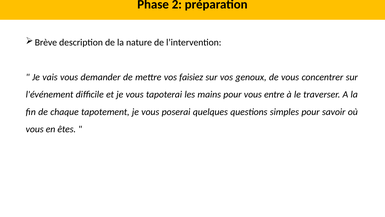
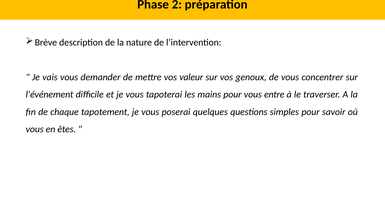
faisiez: faisiez -> valeur
